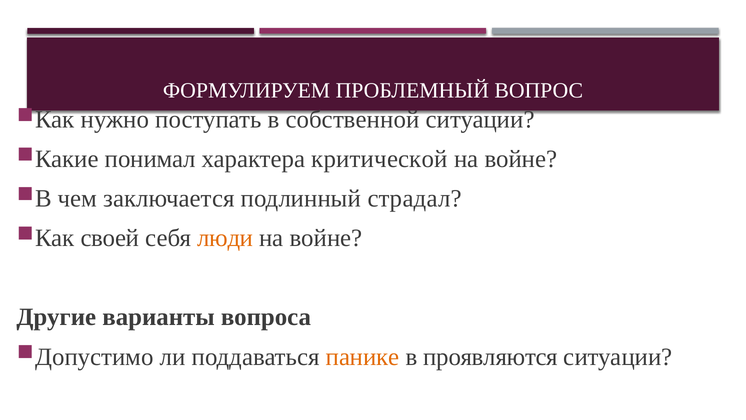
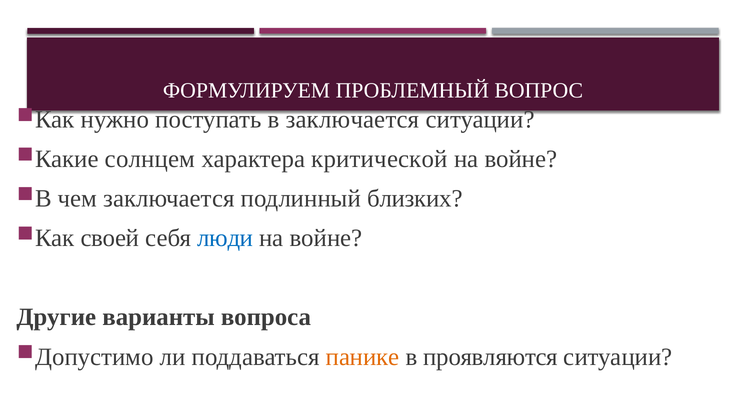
в собственной: собственной -> заключается
понимал: понимал -> солнцем
страдал: страдал -> близких
люди colour: orange -> blue
